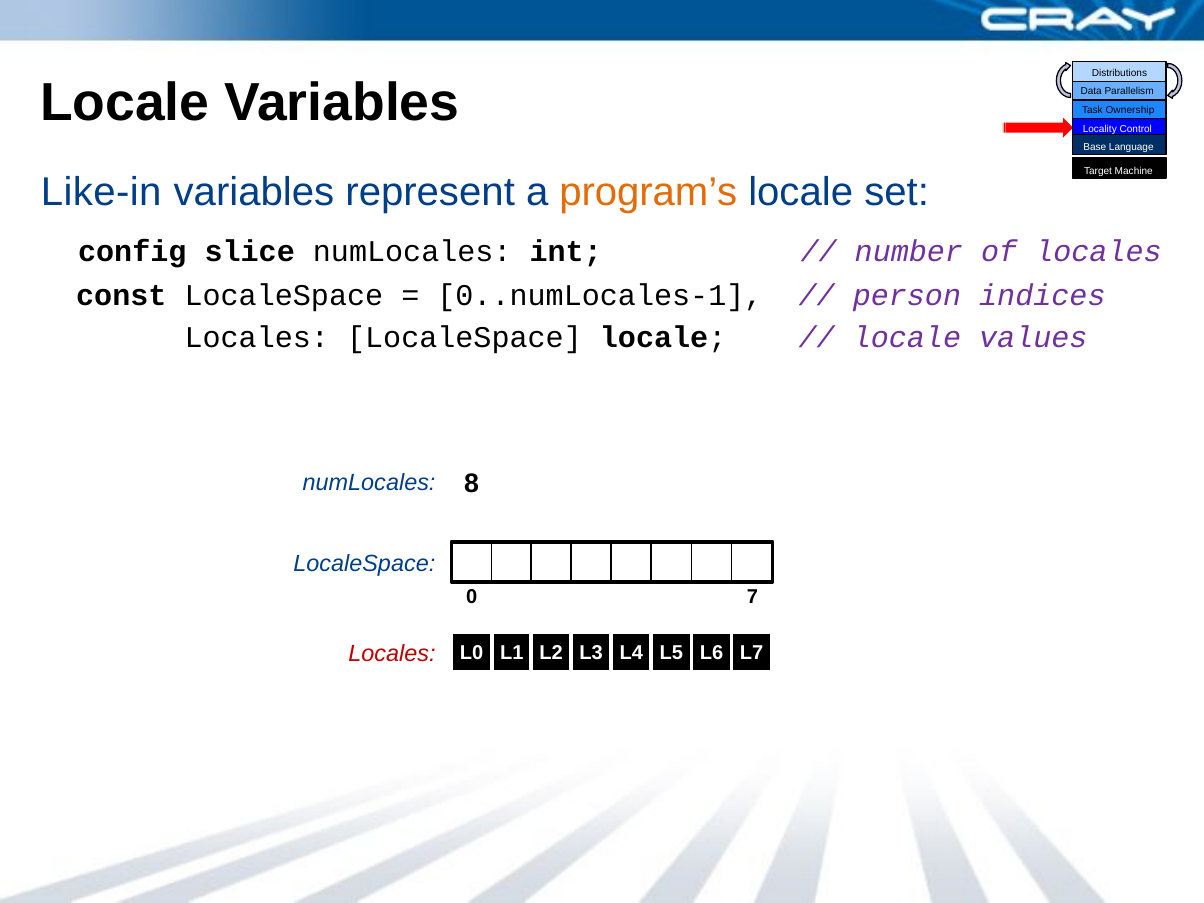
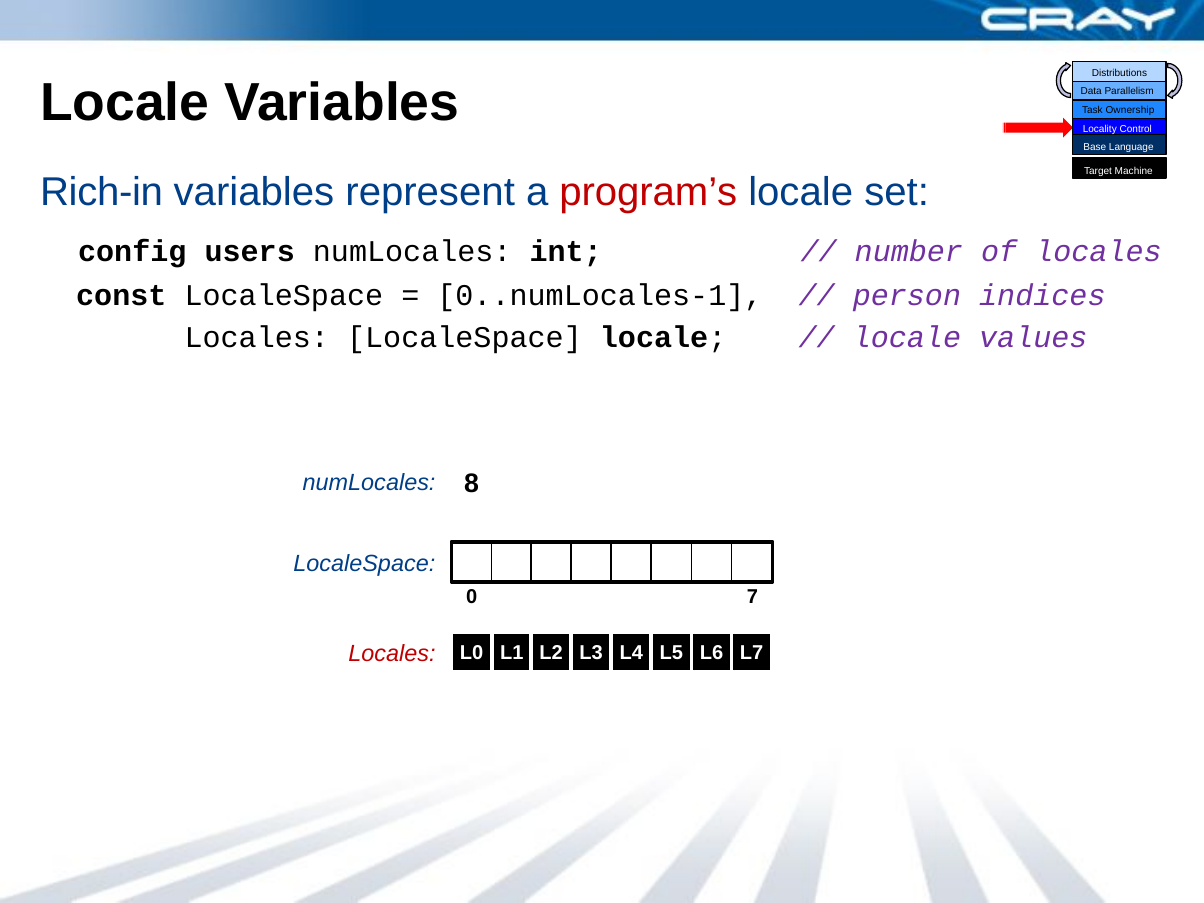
Like-in: Like-in -> Rich-in
program’s colour: orange -> red
slice: slice -> users
